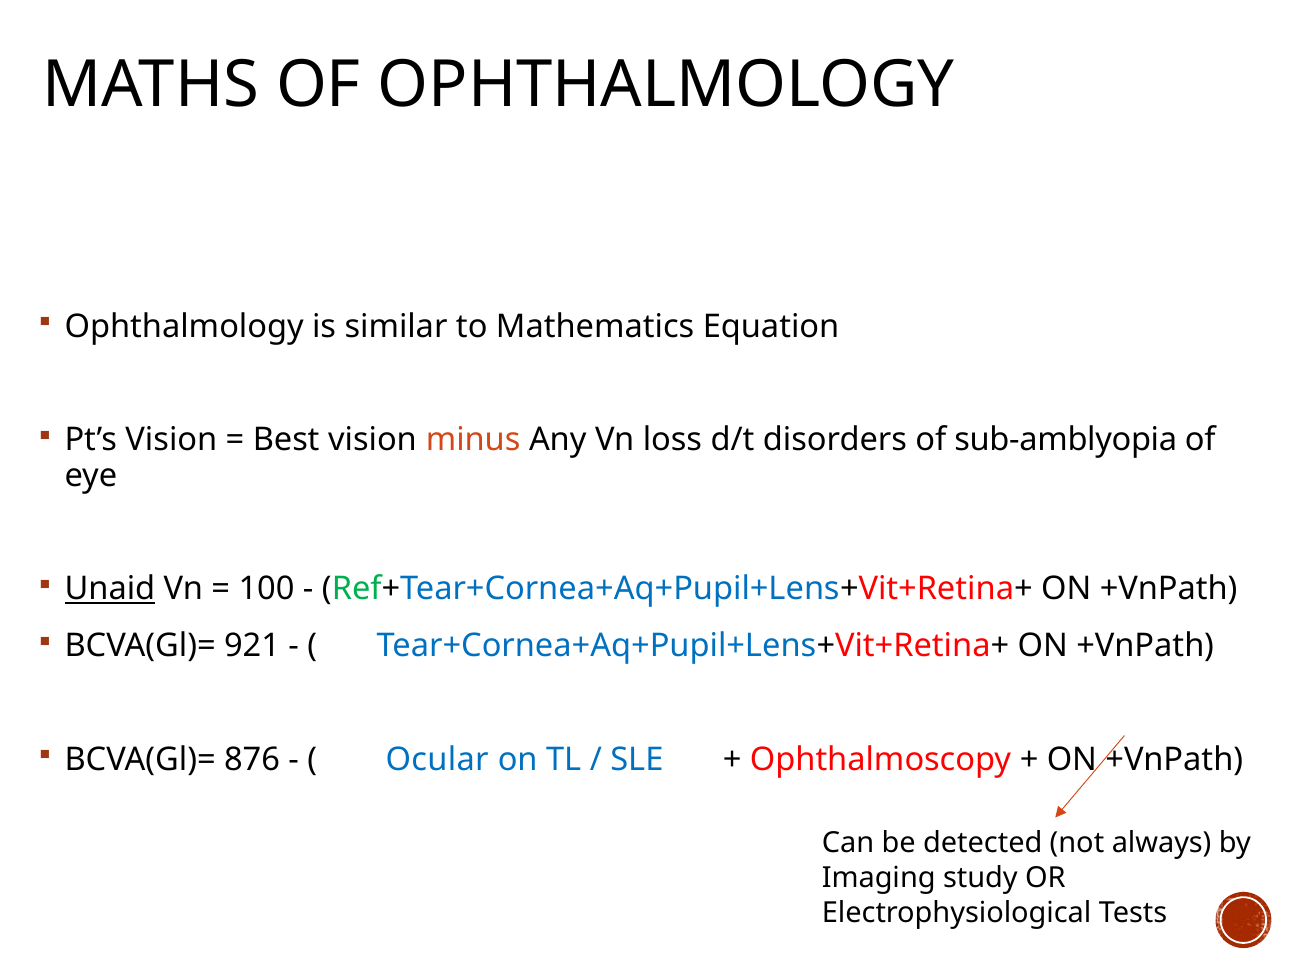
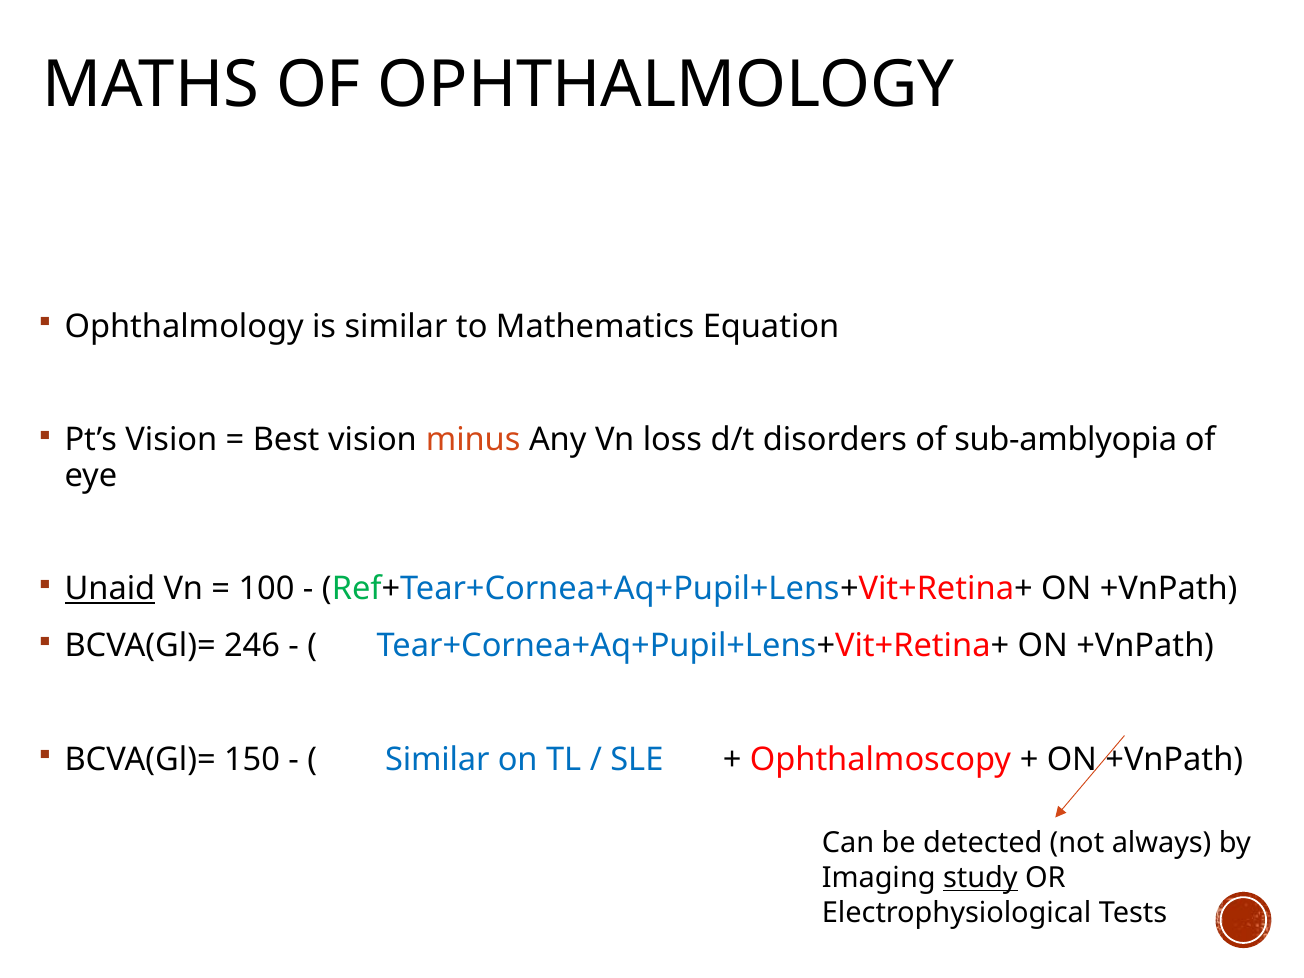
921: 921 -> 246
876: 876 -> 150
Ocular at (437, 760): Ocular -> Similar
study underline: none -> present
